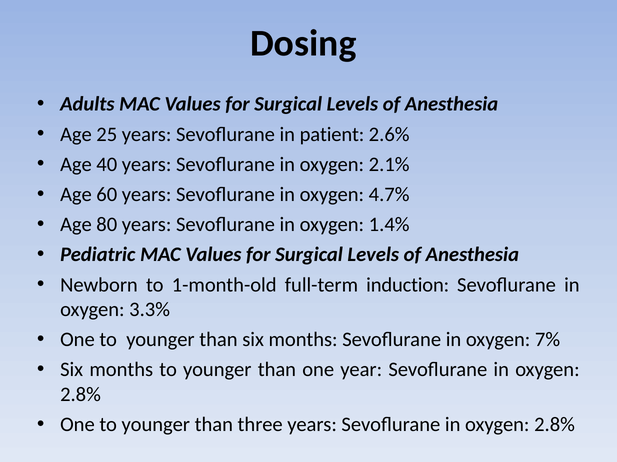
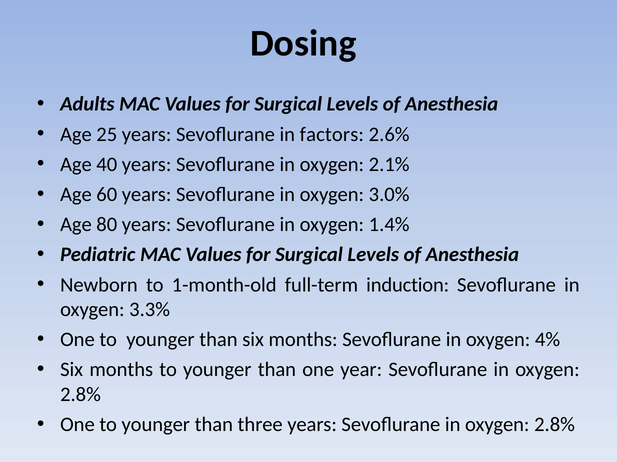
patient: patient -> factors
4.7%: 4.7% -> 3.0%
7%: 7% -> 4%
